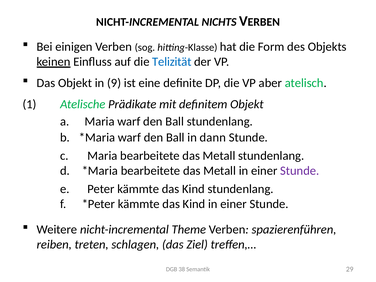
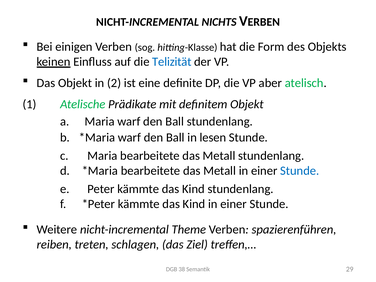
9: 9 -> 2
dann: dann -> lesen
Stunde at (300, 171) colour: purple -> blue
